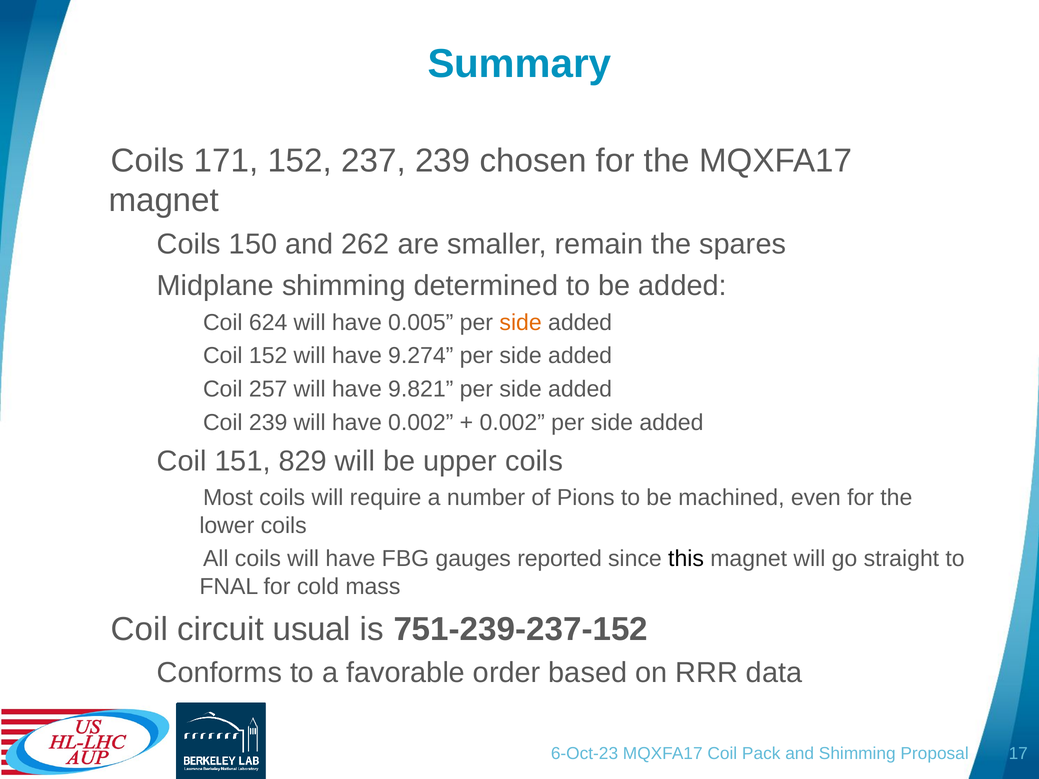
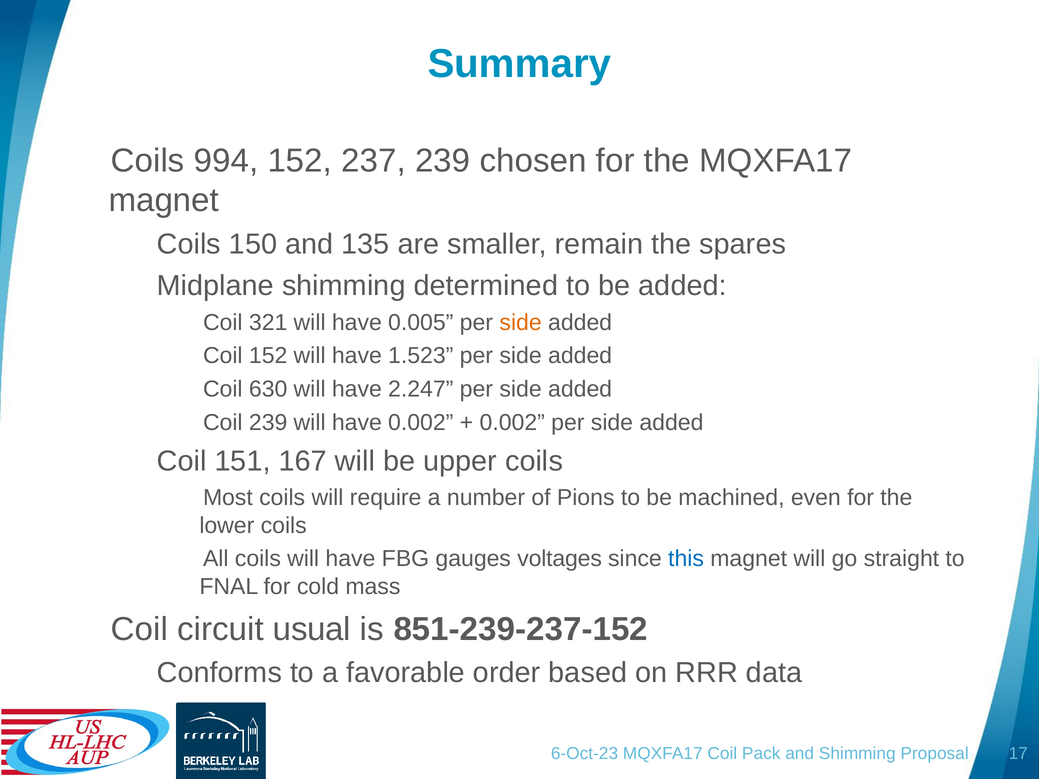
171: 171 -> 994
262: 262 -> 135
624: 624 -> 321
9.274: 9.274 -> 1.523
257: 257 -> 630
9.821: 9.821 -> 2.247
829: 829 -> 167
reported: reported -> voltages
this colour: black -> blue
751-239-237-152: 751-239-237-152 -> 851-239-237-152
